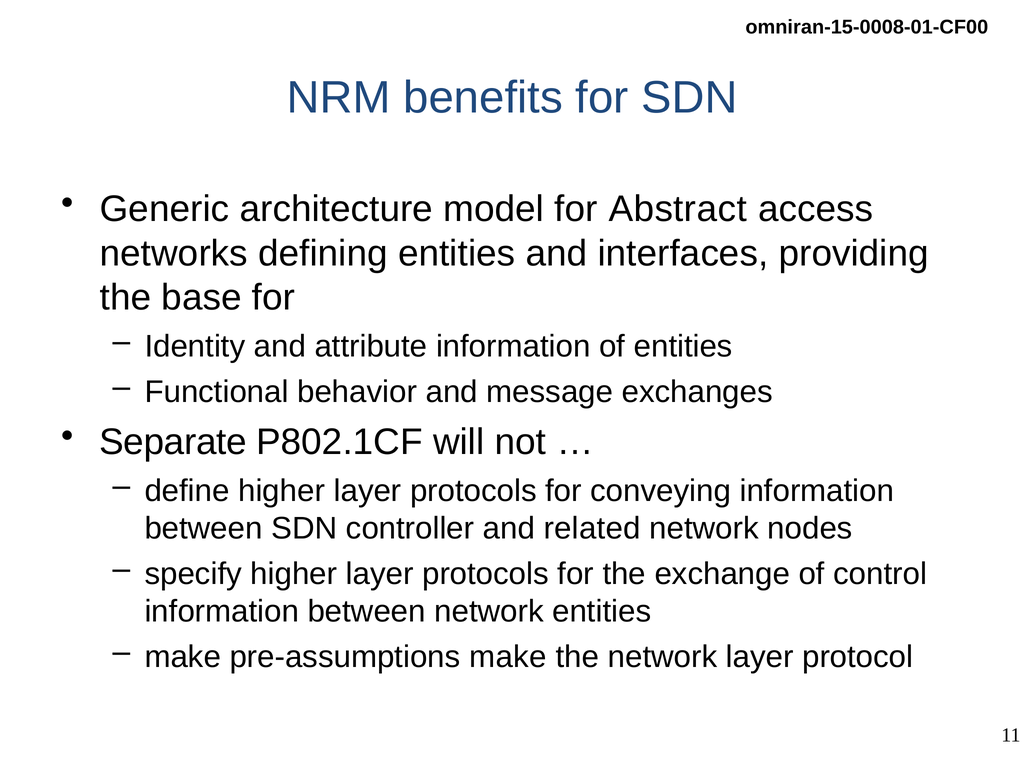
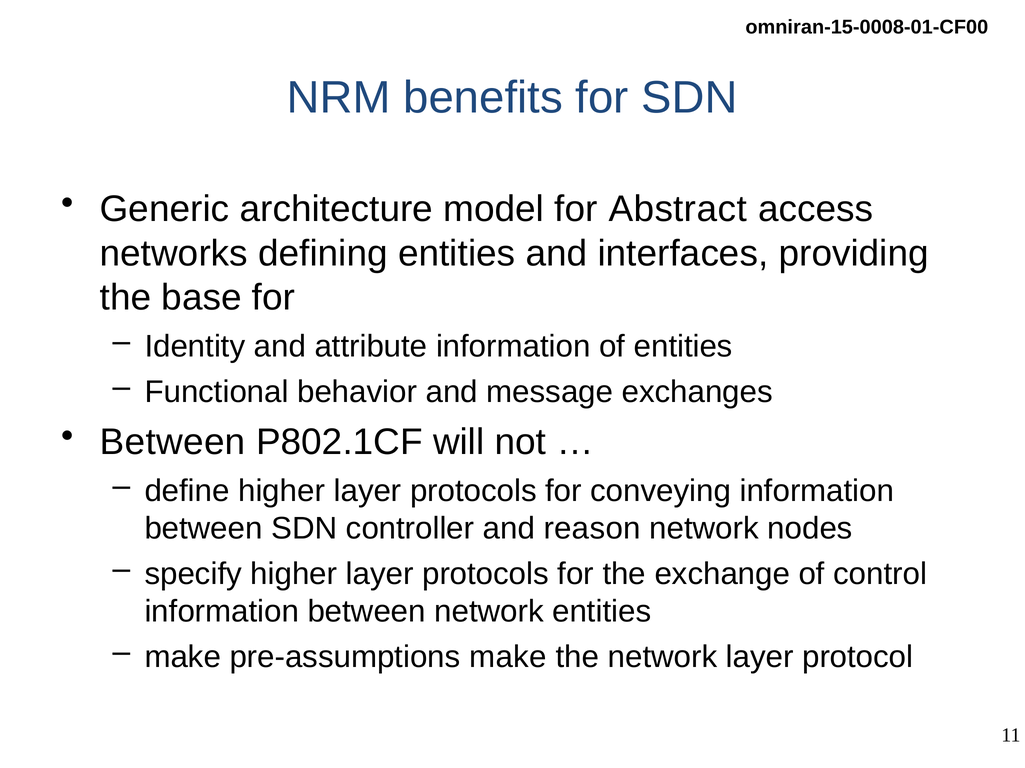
Separate at (173, 443): Separate -> Between
related: related -> reason
